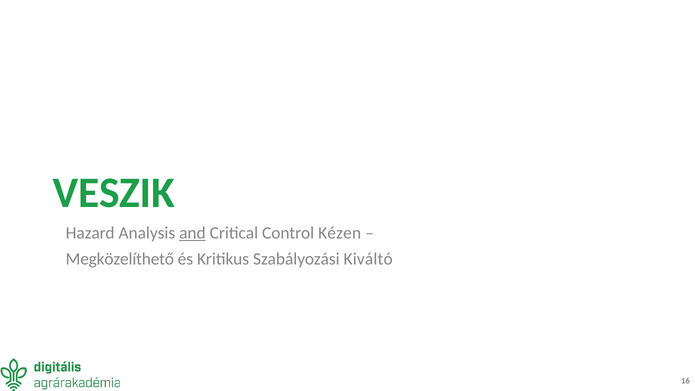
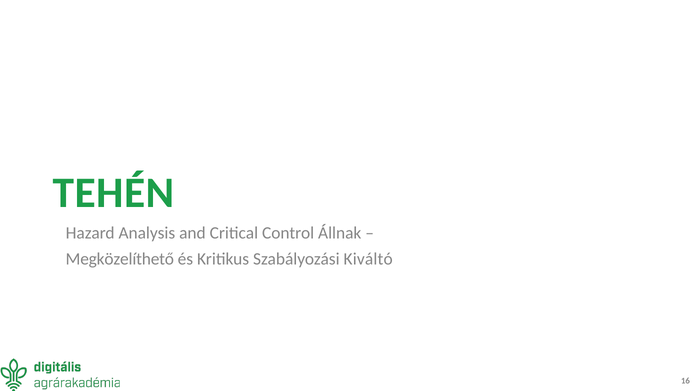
VESZIK: VESZIK -> TEHÉN
and underline: present -> none
Kézen: Kézen -> Állnak
